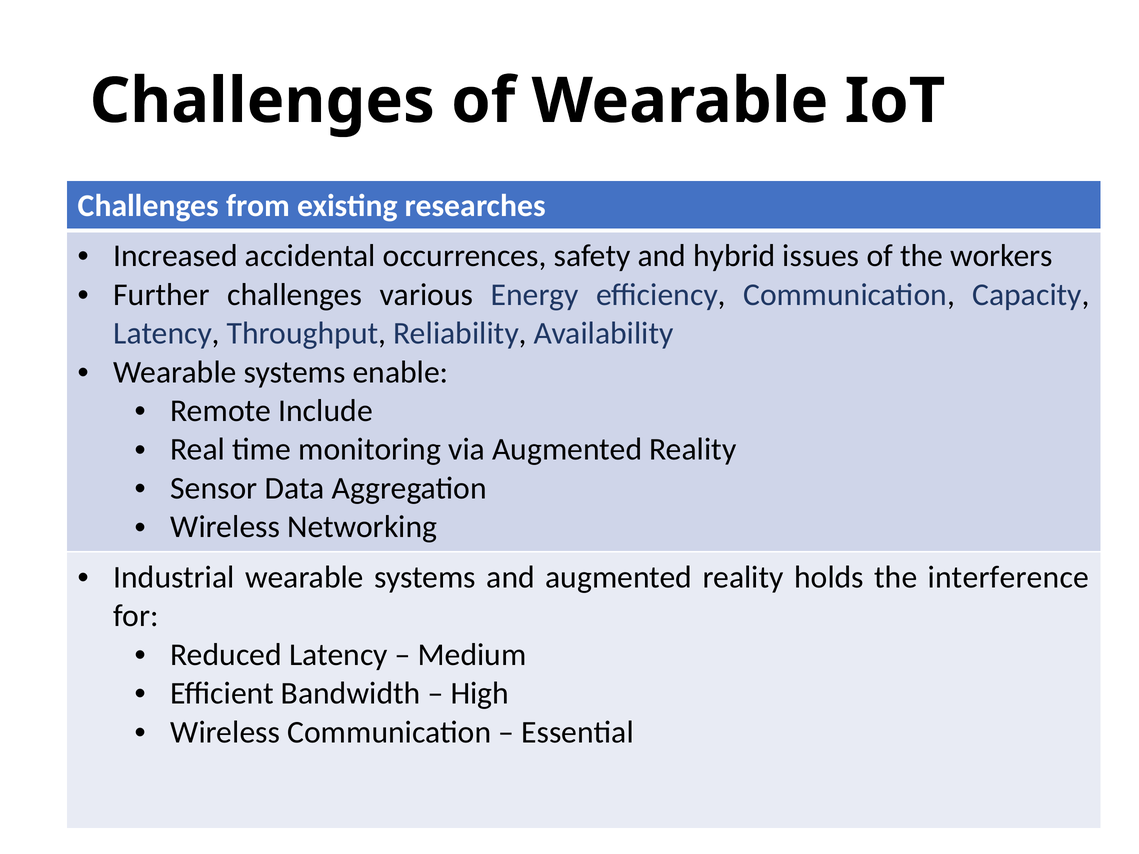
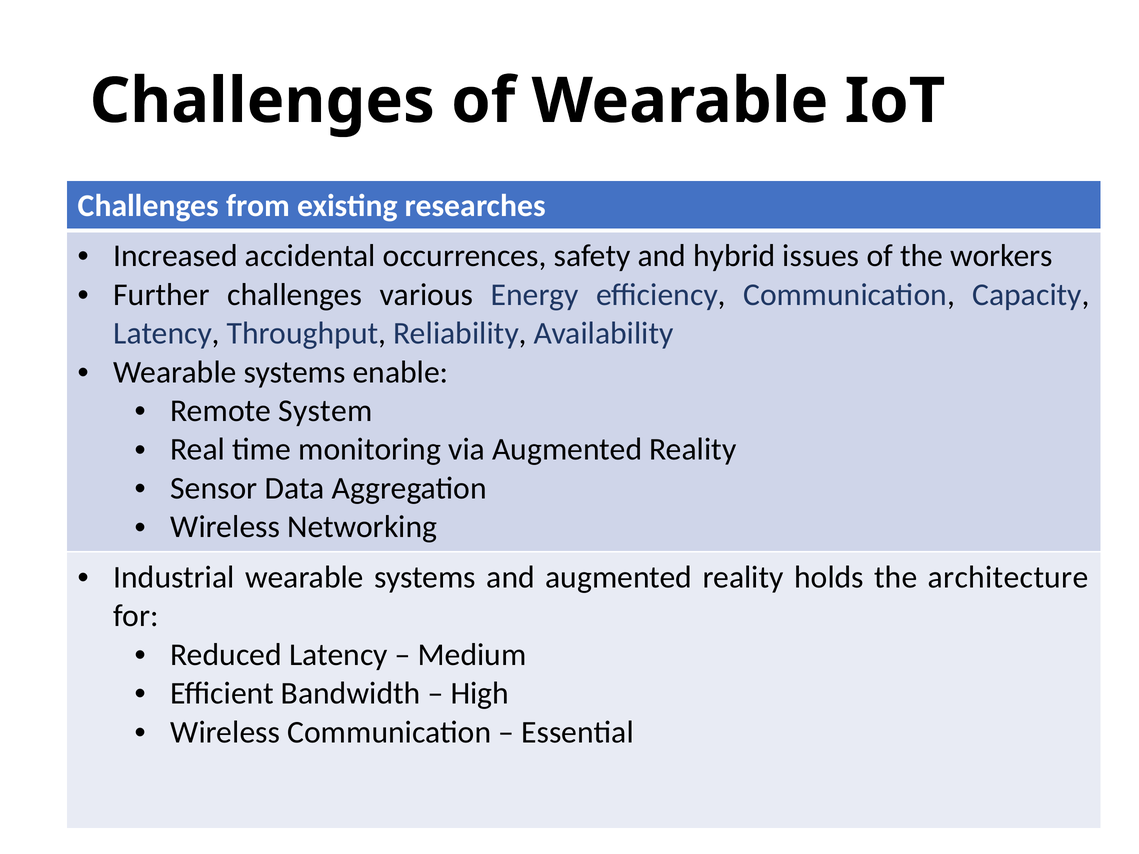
Include: Include -> System
interference: interference -> architecture
